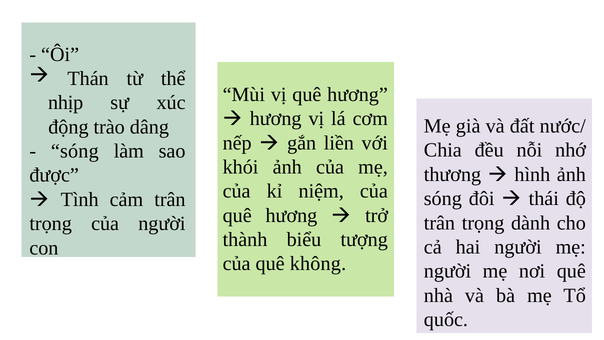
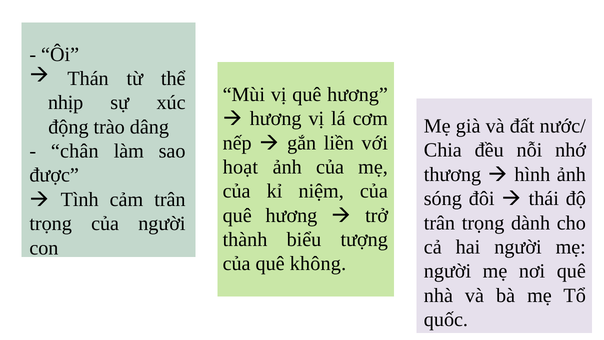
sóng at (75, 151): sóng -> chân
khói: khói -> hoạt
